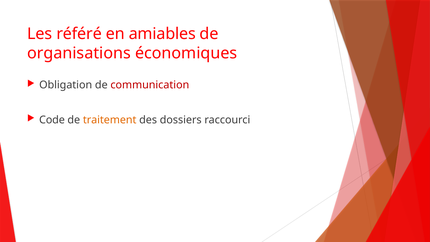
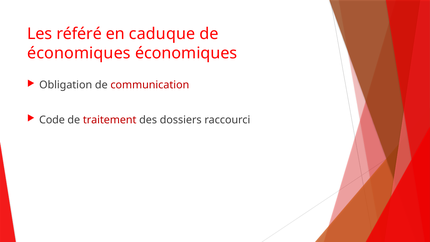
amiables: amiables -> caduque
organisations at (79, 53): organisations -> économiques
traitement colour: orange -> red
